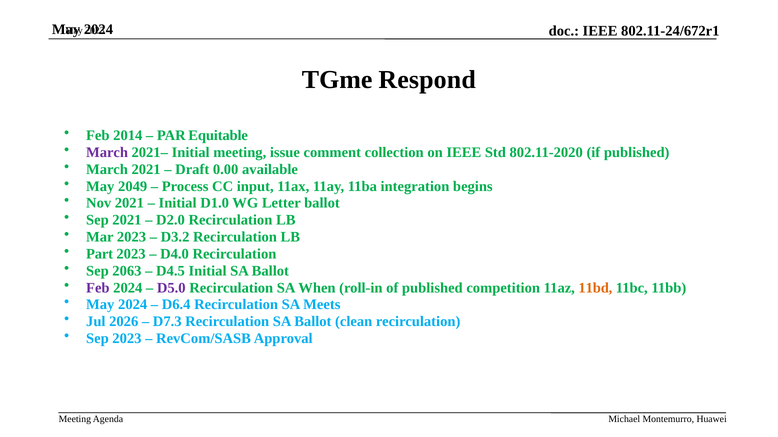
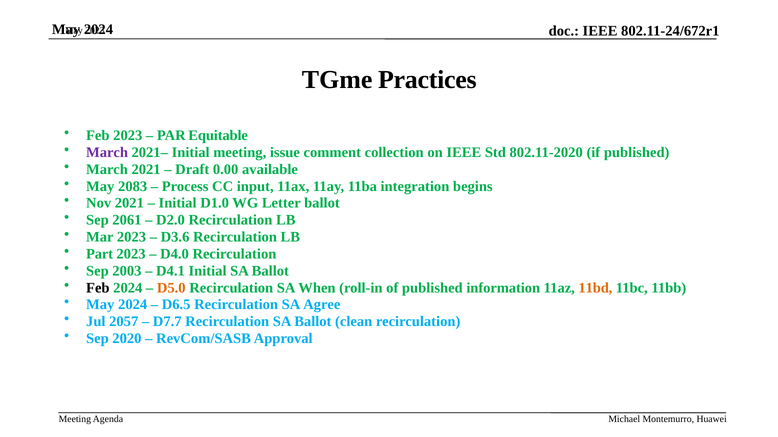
Respond: Respond -> Practices
Feb 2014: 2014 -> 2023
2049: 2049 -> 2083
Sep 2021: 2021 -> 2061
D3.2: D3.2 -> D3.6
2063: 2063 -> 2003
D4.5: D4.5 -> D4.1
Feb at (98, 288) colour: purple -> black
D5.0 colour: purple -> orange
competition: competition -> information
D6.4: D6.4 -> D6.5
Meets: Meets -> Agree
2026: 2026 -> 2057
D7.3: D7.3 -> D7.7
Sep 2023: 2023 -> 2020
